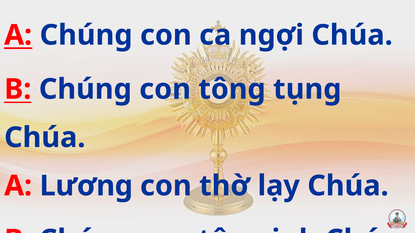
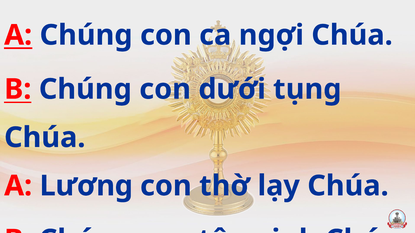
tông: tông -> dưới
